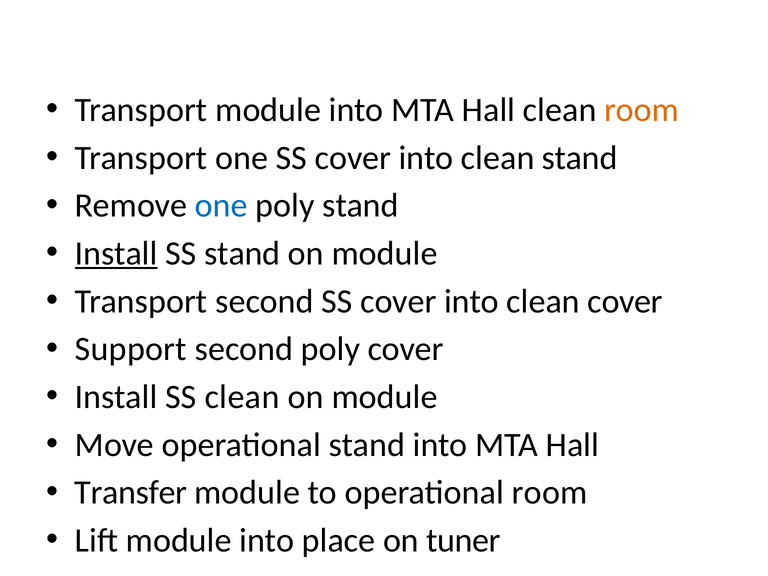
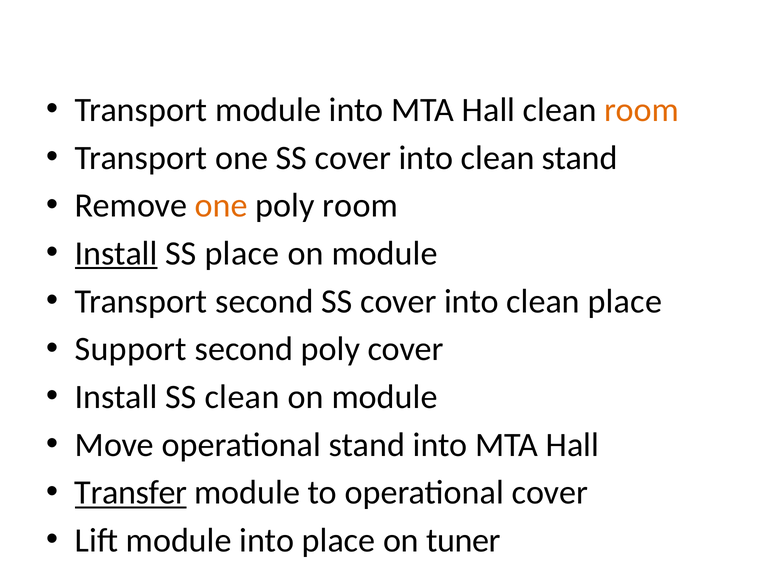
one at (221, 206) colour: blue -> orange
poly stand: stand -> room
SS stand: stand -> place
clean cover: cover -> place
Transfer underline: none -> present
operational room: room -> cover
